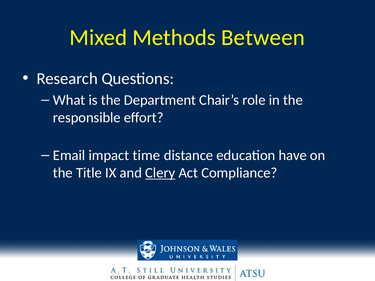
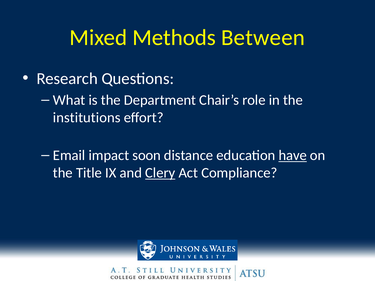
responsible: responsible -> institutions
time: time -> soon
have underline: none -> present
